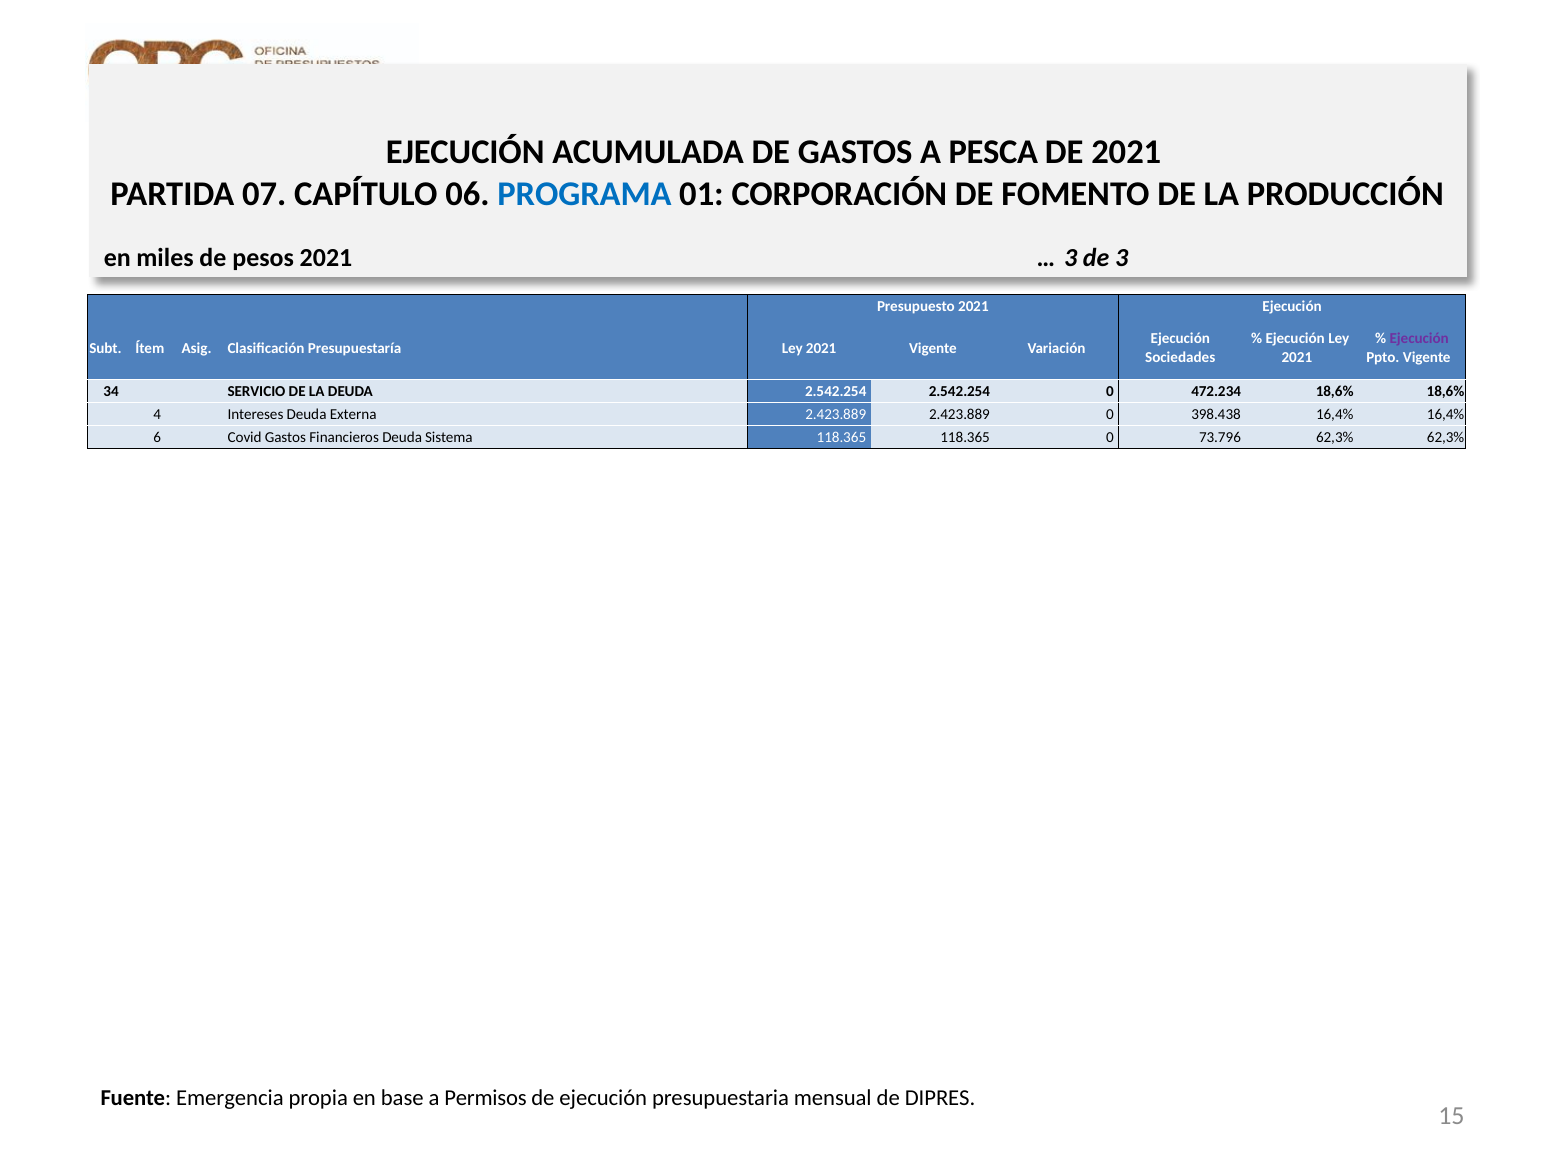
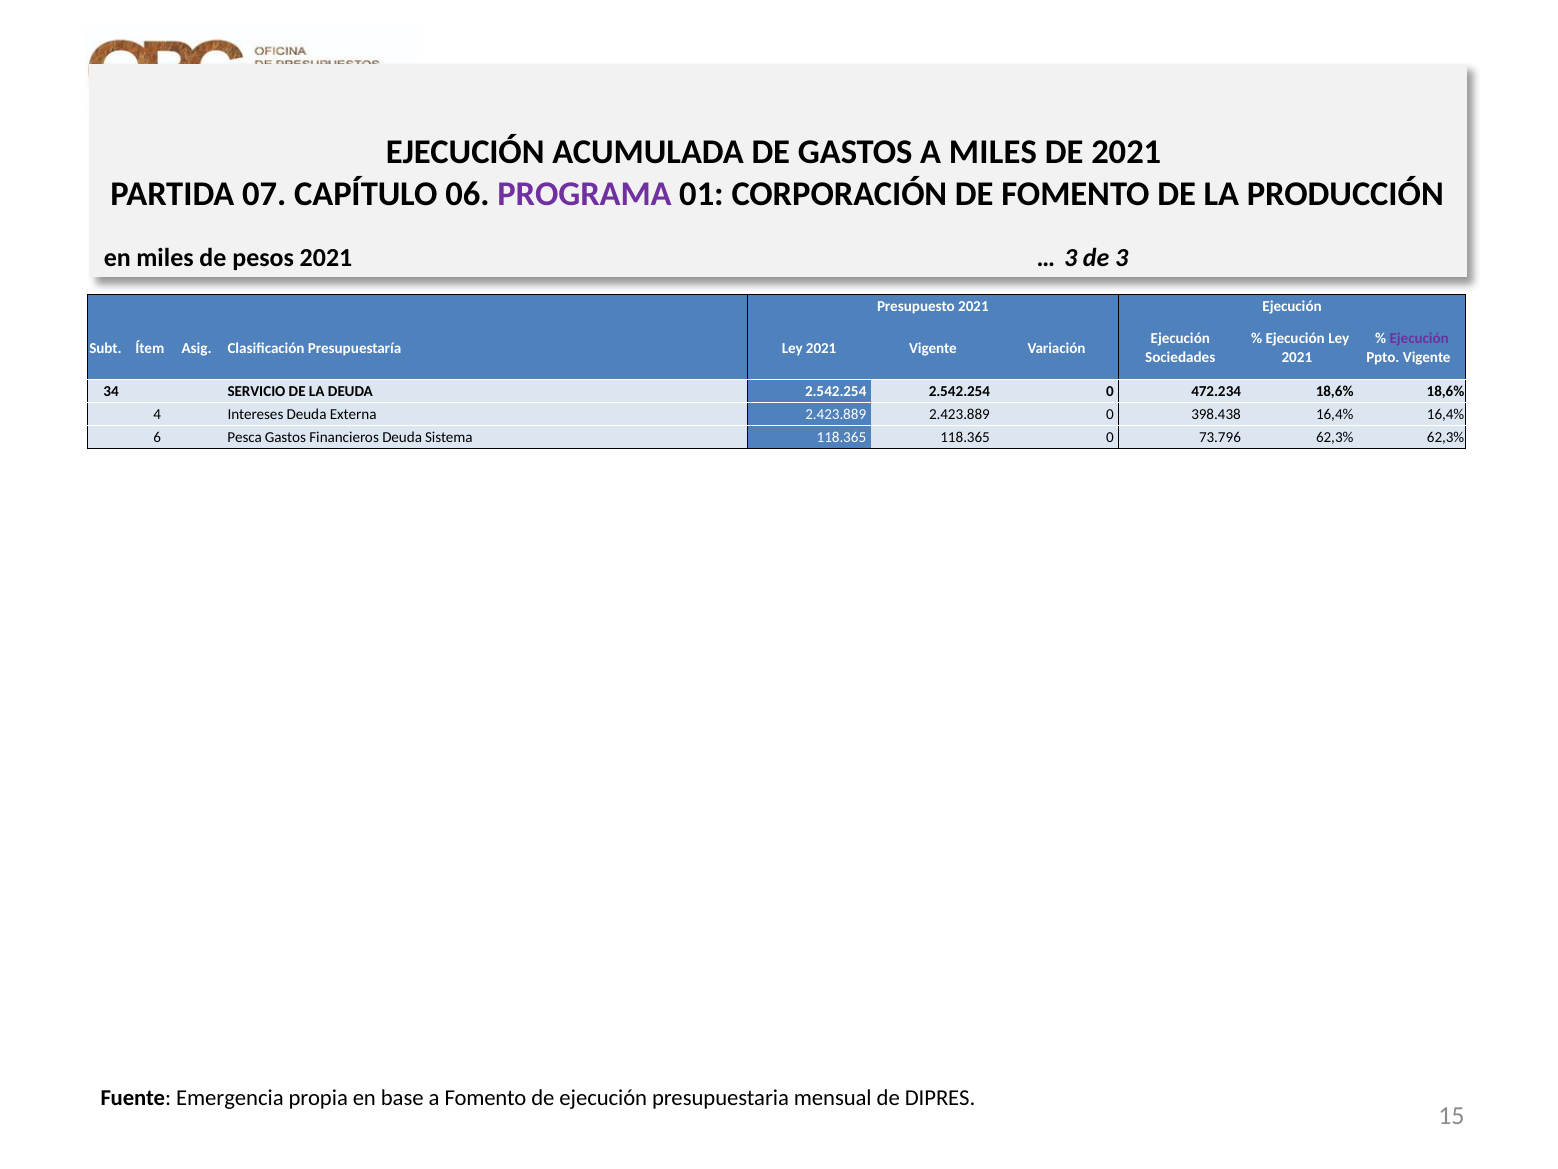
A PESCA: PESCA -> MILES
PROGRAMA colour: blue -> purple
Covid: Covid -> Pesca
a Permisos: Permisos -> Fomento
